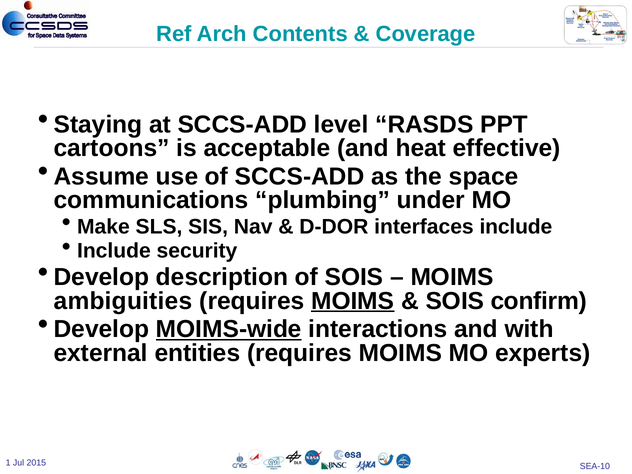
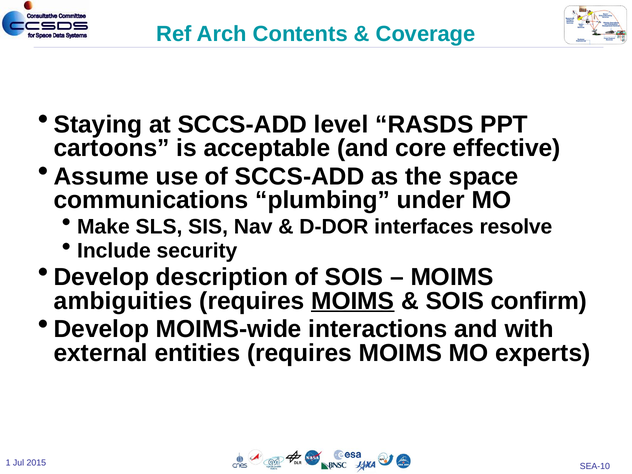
heat: heat -> core
interfaces include: include -> resolve
MOIMS-wide underline: present -> none
